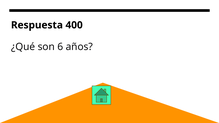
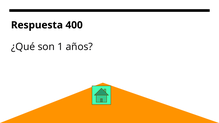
6: 6 -> 1
